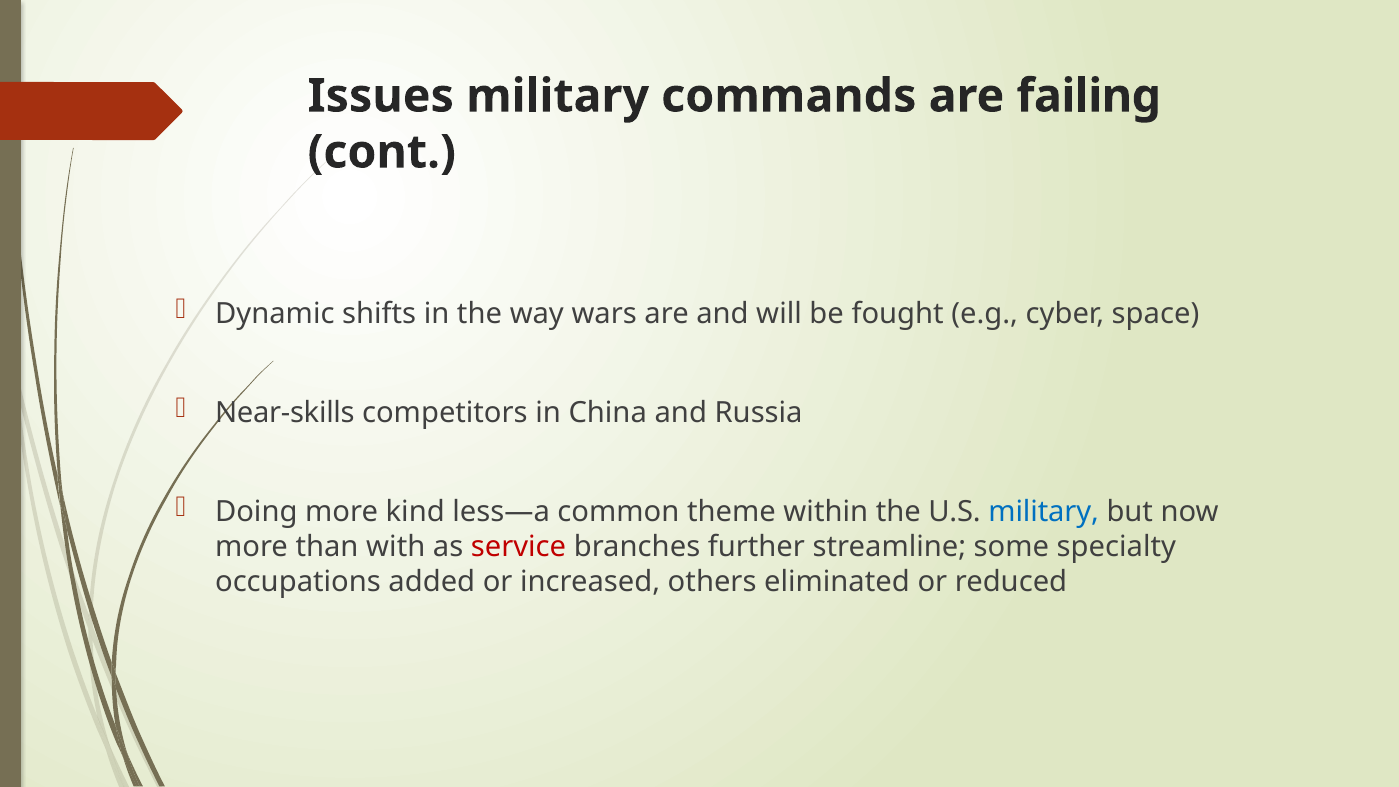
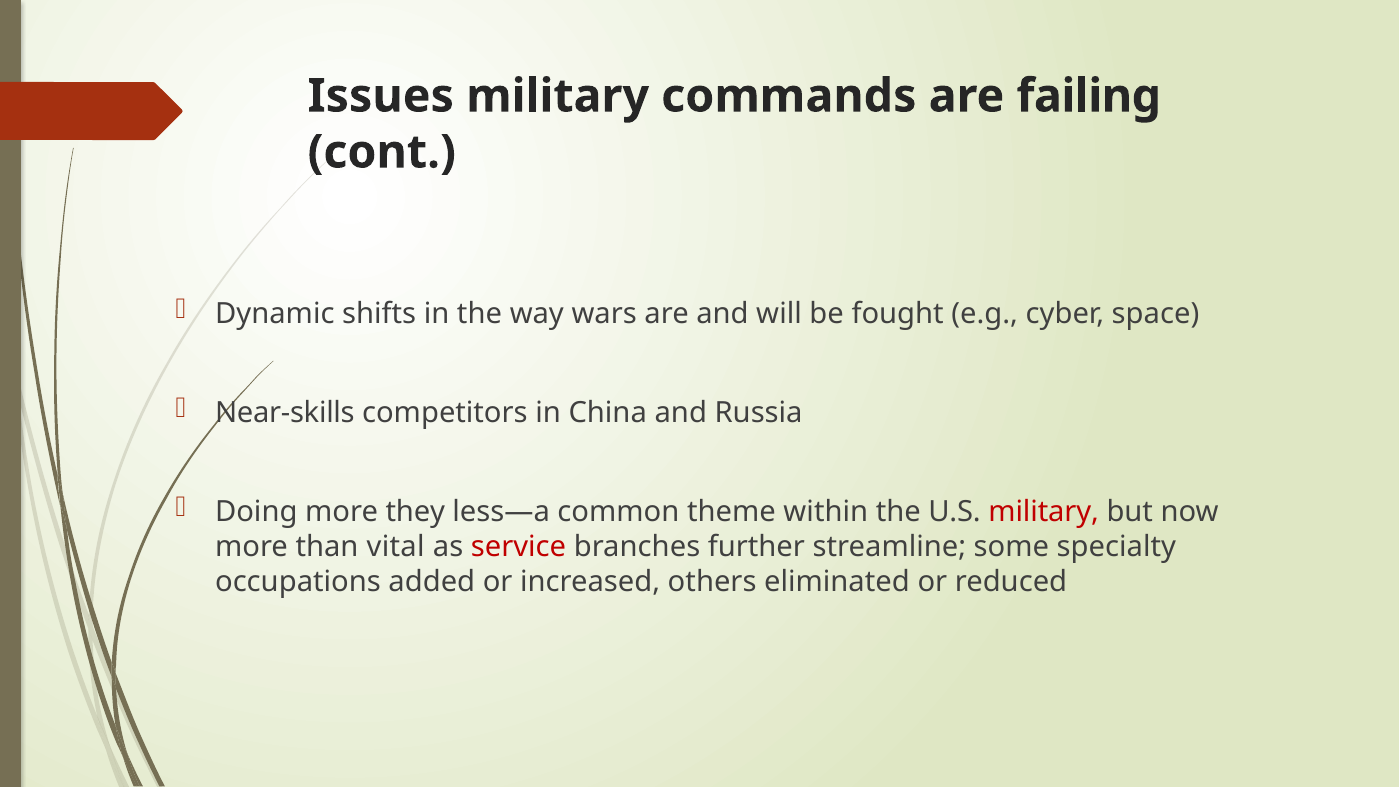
kind: kind -> they
military at (1044, 512) colour: blue -> red
with: with -> vital
